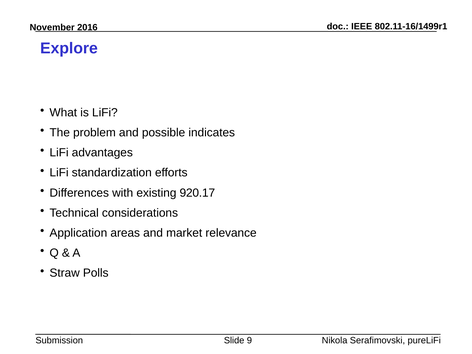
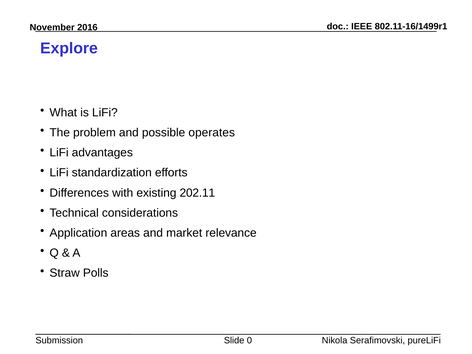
indicates: indicates -> operates
920.17: 920.17 -> 202.11
9: 9 -> 0
